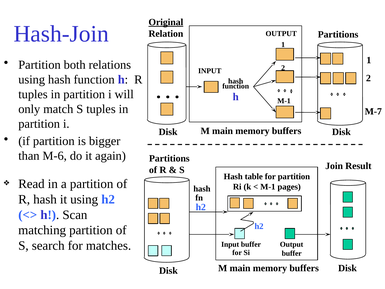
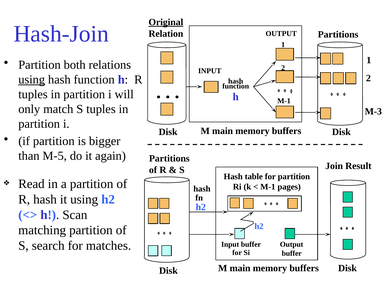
using at (32, 79) underline: none -> present
M-7: M-7 -> M-3
M-6: M-6 -> M-5
